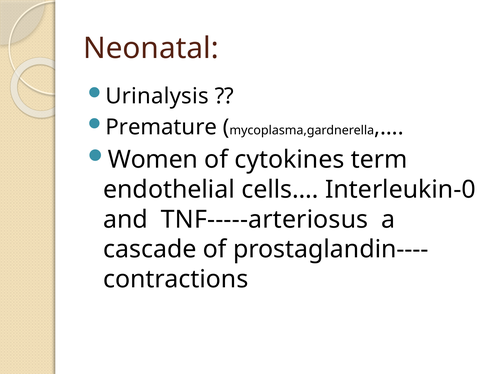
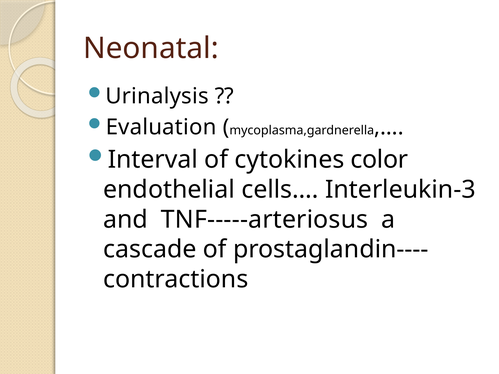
Premature: Premature -> Evaluation
Women: Women -> Interval
term: term -> color
Interleukin-0: Interleukin-0 -> Interleukin-3
